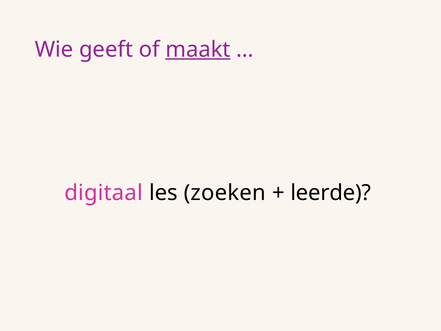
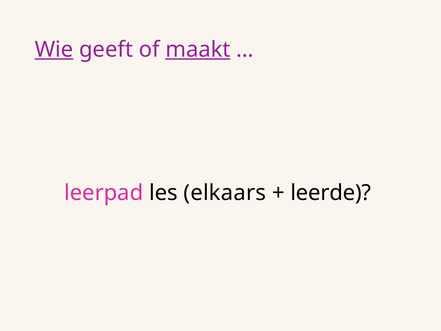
Wie underline: none -> present
digitaal: digitaal -> leerpad
zoeken: zoeken -> elkaars
